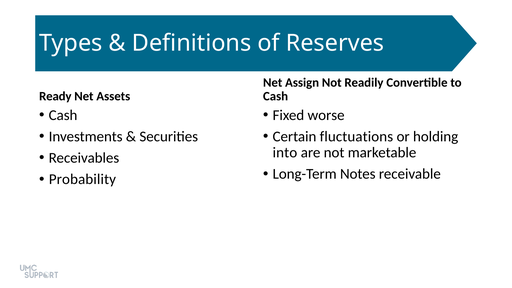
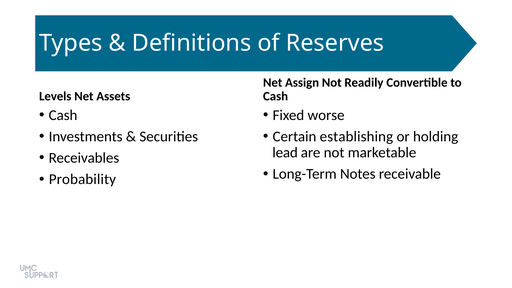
Ready: Ready -> Levels
fluctuations: fluctuations -> establishing
into: into -> lead
